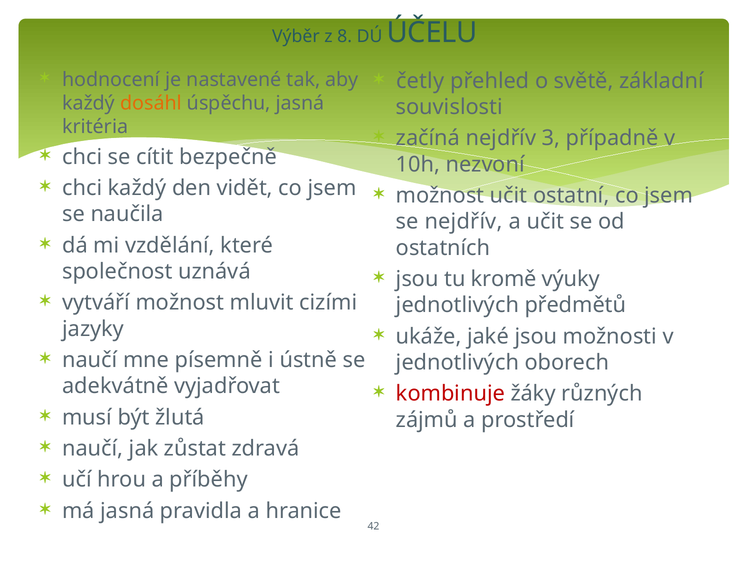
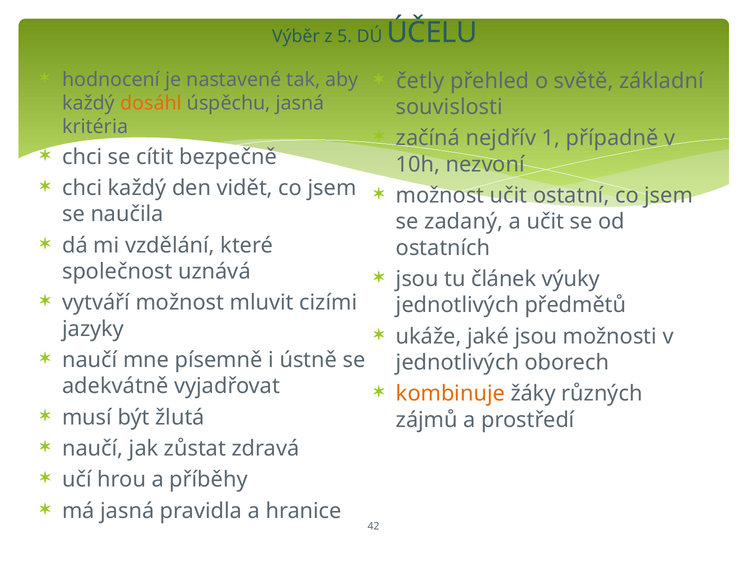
8: 8 -> 5
3: 3 -> 1
se nejdřív: nejdřív -> zadaný
kromě: kromě -> článek
kombinuje colour: red -> orange
